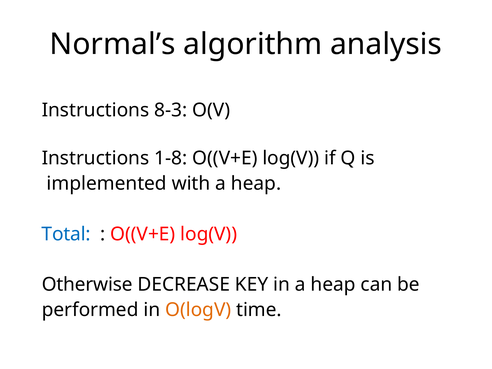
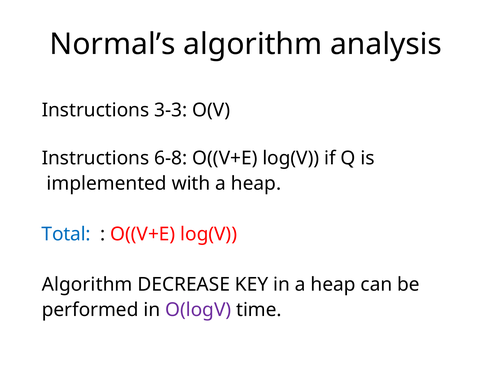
8-3: 8-3 -> 3-3
1-8: 1-8 -> 6-8
Otherwise at (87, 285): Otherwise -> Algorithm
O(logV colour: orange -> purple
